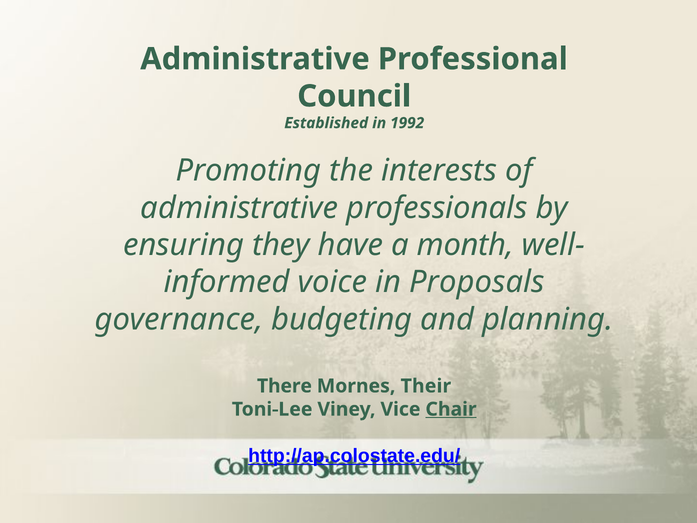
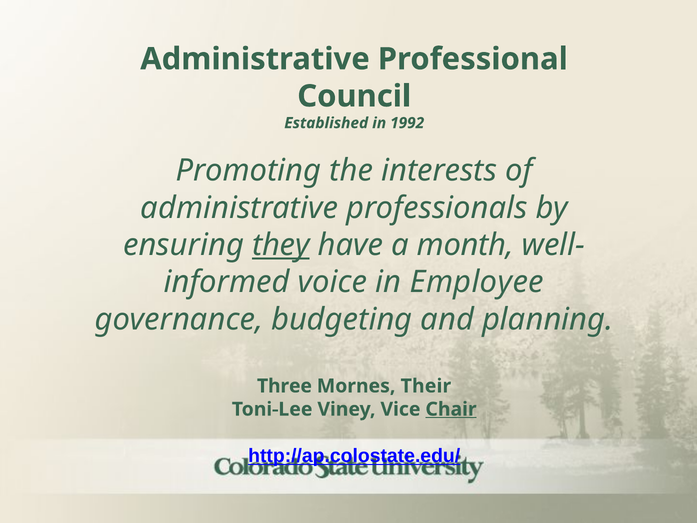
they underline: none -> present
Proposals: Proposals -> Employee
There: There -> Three
